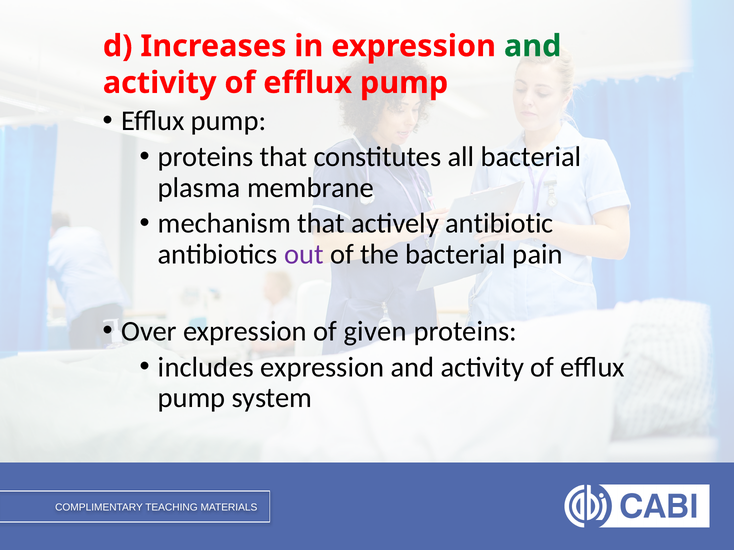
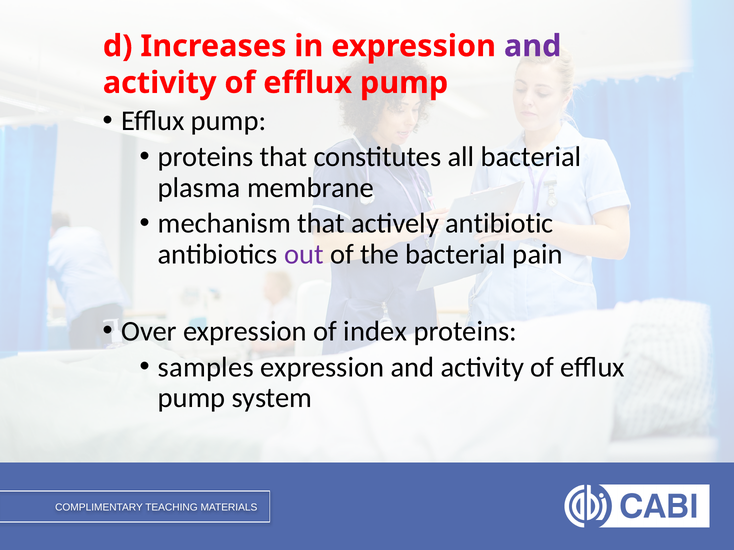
and at (533, 46) colour: green -> purple
given: given -> index
includes: includes -> samples
